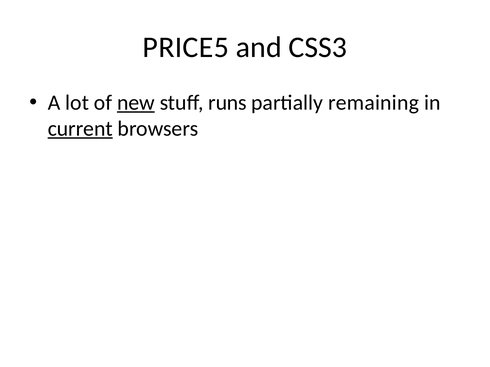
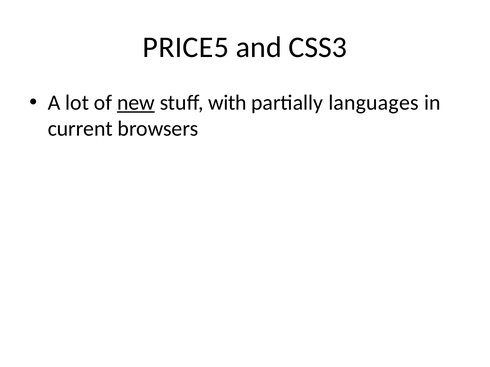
runs: runs -> with
remaining: remaining -> languages
current underline: present -> none
